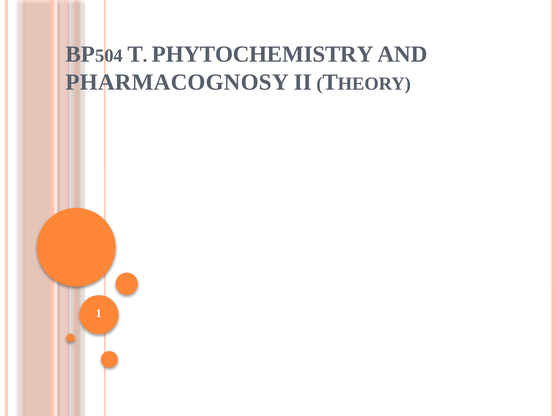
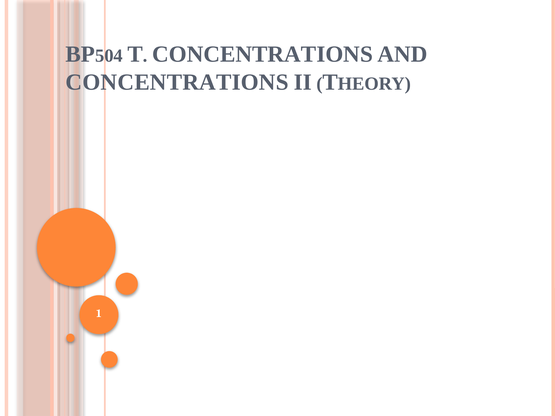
PHYTOCHEMISTRY at (263, 54): PHYTOCHEMISTRY -> CONCENTRATIONS
PHARMACOGNOSY at (177, 82): PHARMACOGNOSY -> CONCENTRATIONS
